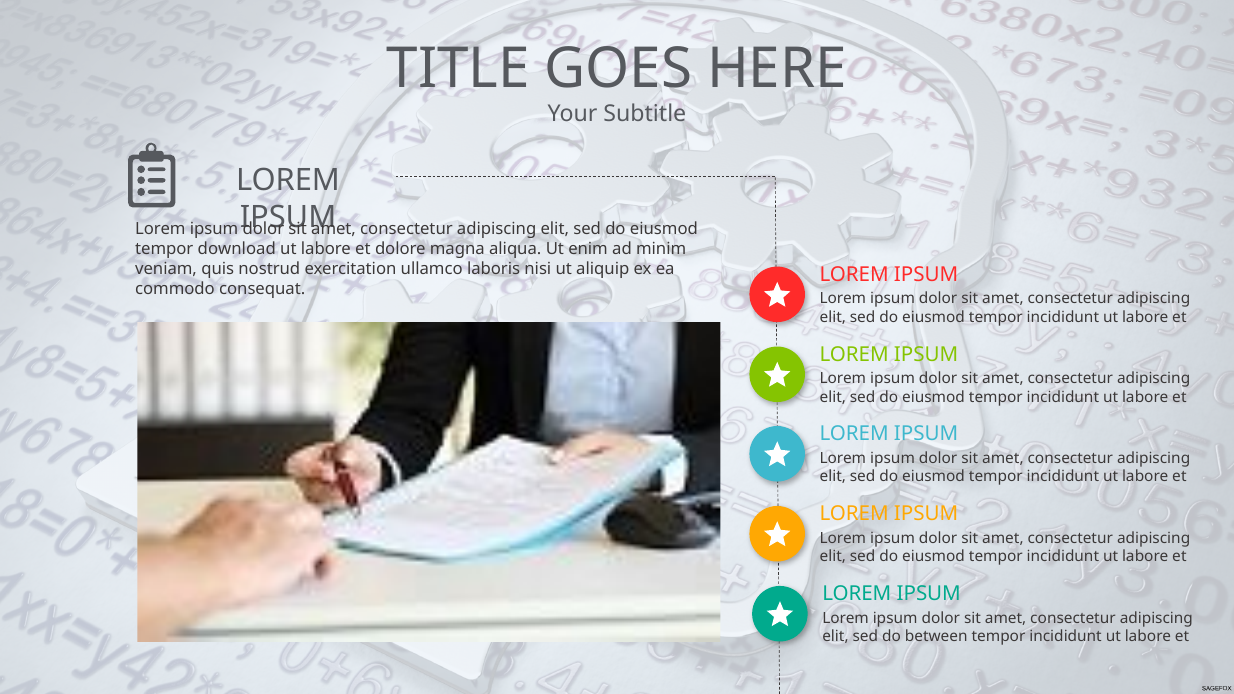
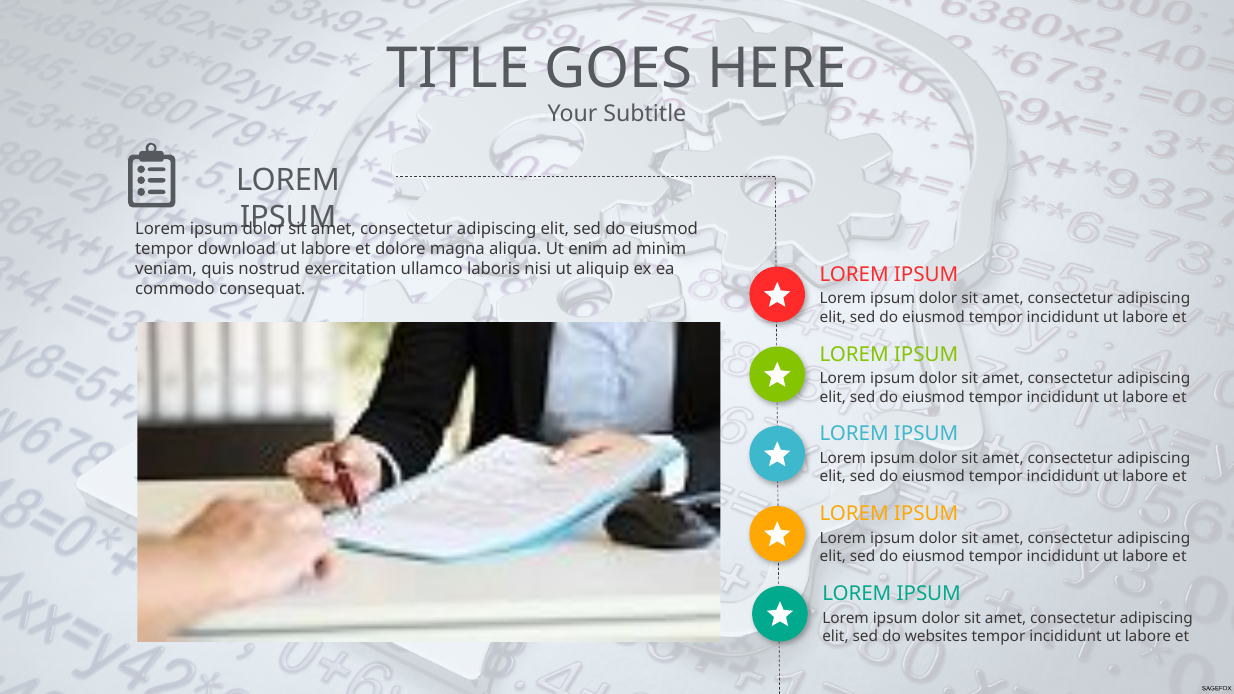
between: between -> websites
